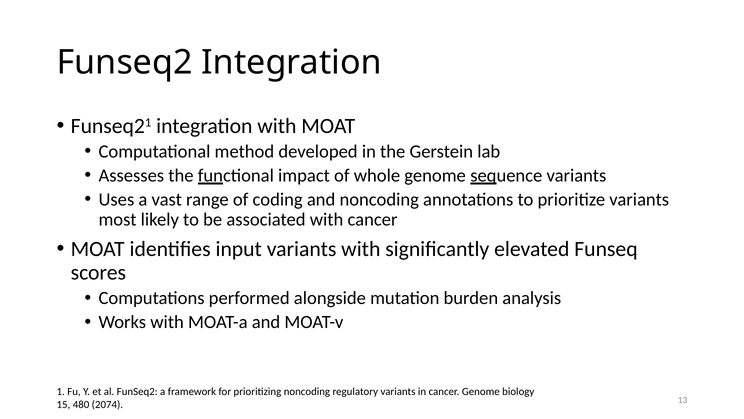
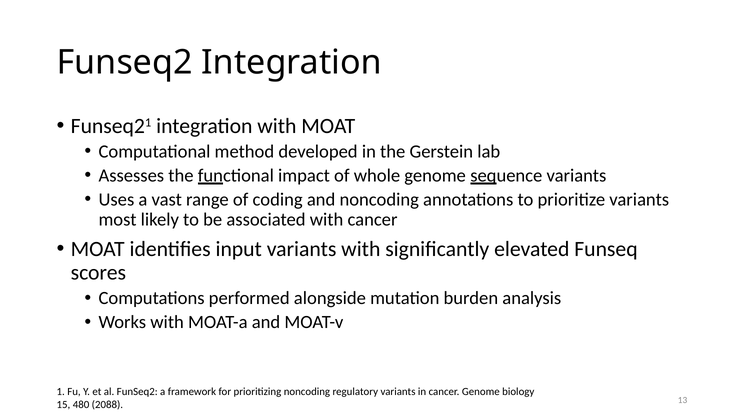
2074: 2074 -> 2088
